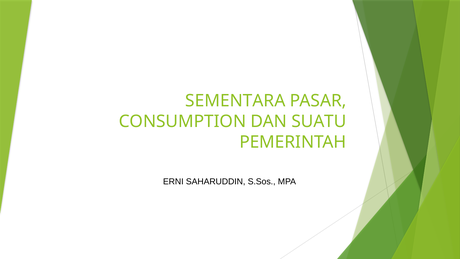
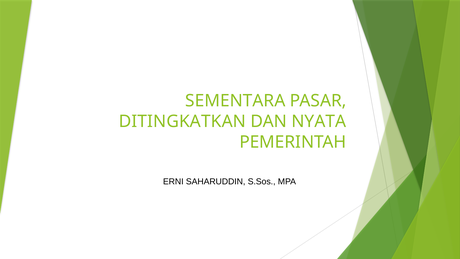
CONSUMPTION: CONSUMPTION -> DITINGKATKAN
SUATU: SUATU -> NYATA
